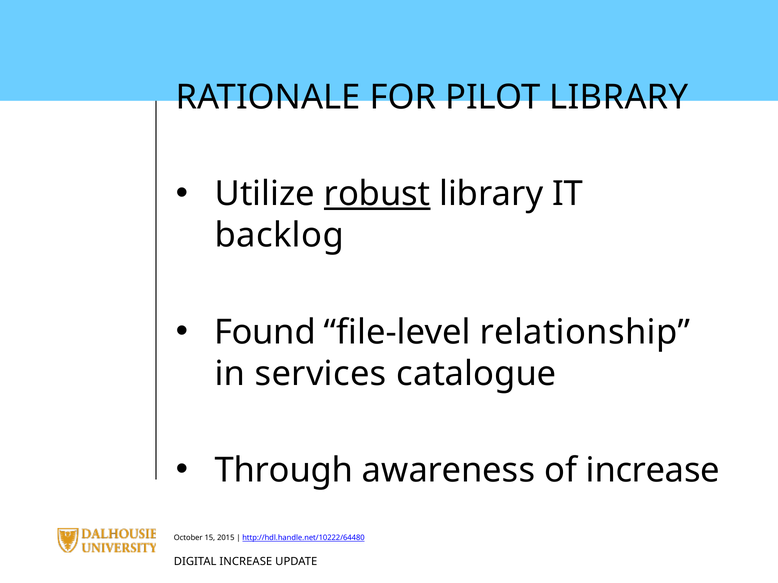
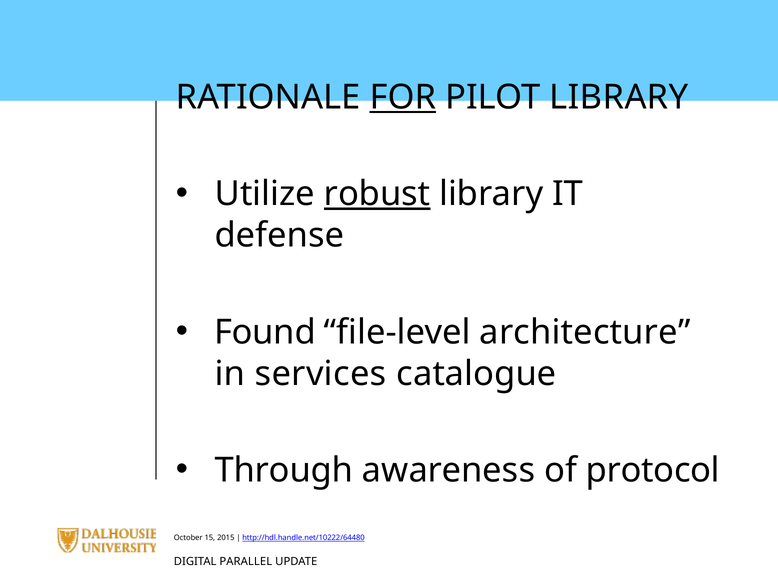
FOR underline: none -> present
backlog: backlog -> defense
relationship: relationship -> architecture
of increase: increase -> protocol
INCREASE at (246, 562): INCREASE -> PARALLEL
